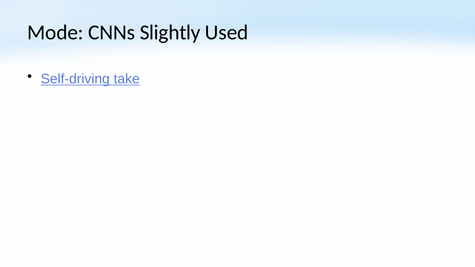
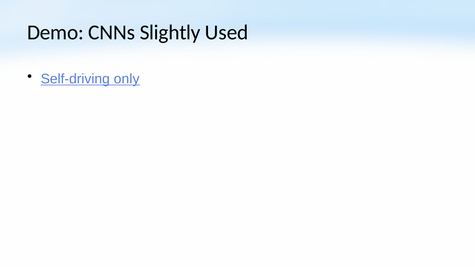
Mode: Mode -> Demo
take: take -> only
